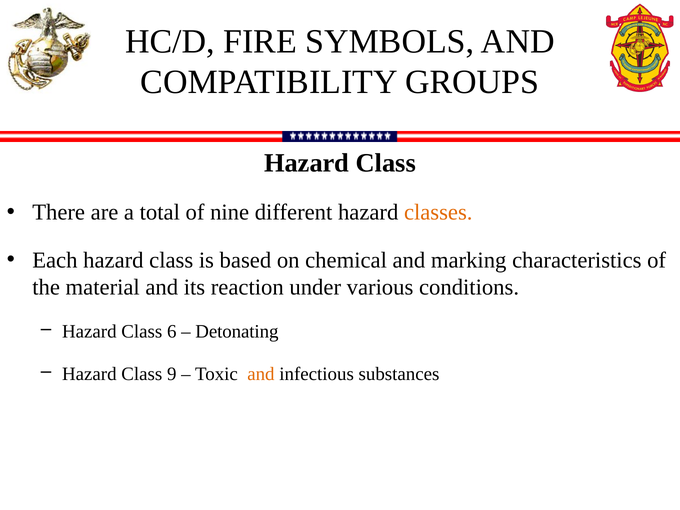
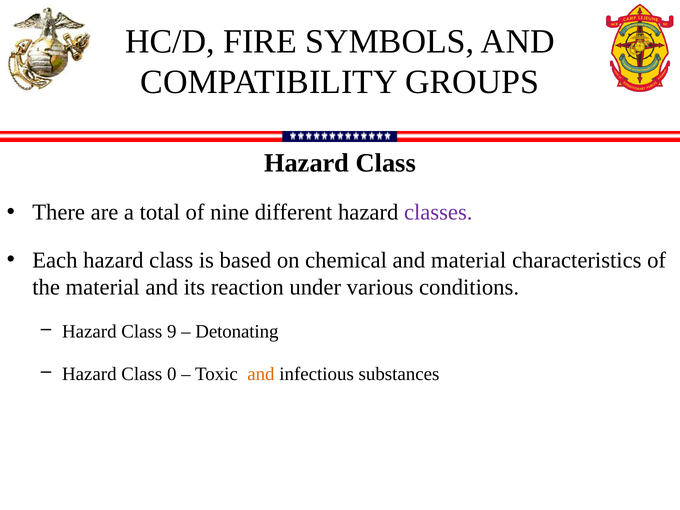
classes colour: orange -> purple
and marking: marking -> material
6: 6 -> 9
9: 9 -> 0
